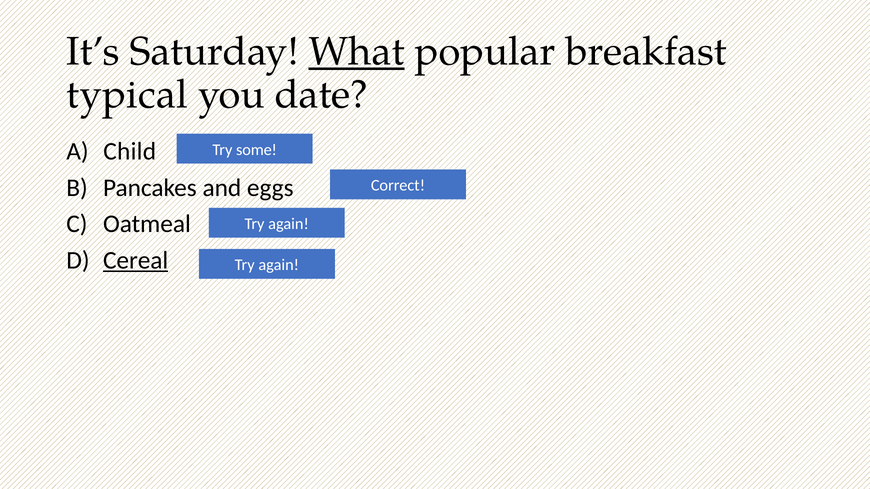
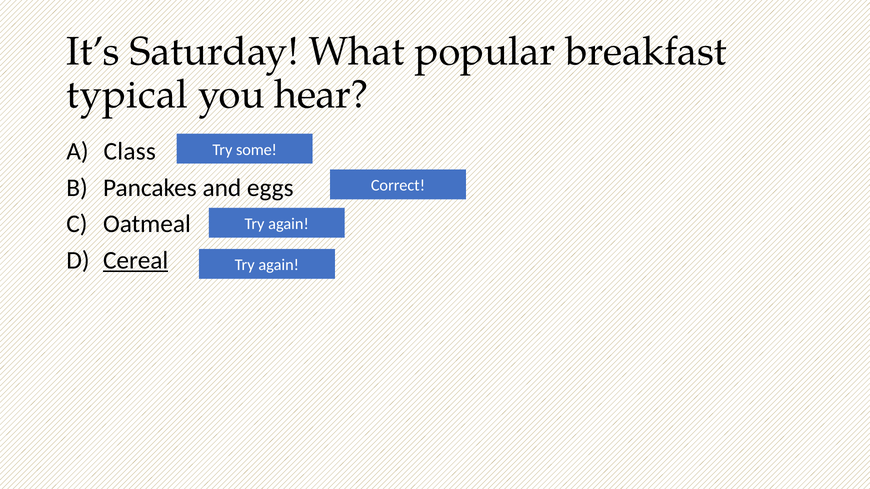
What underline: present -> none
date: date -> hear
Child: Child -> Class
